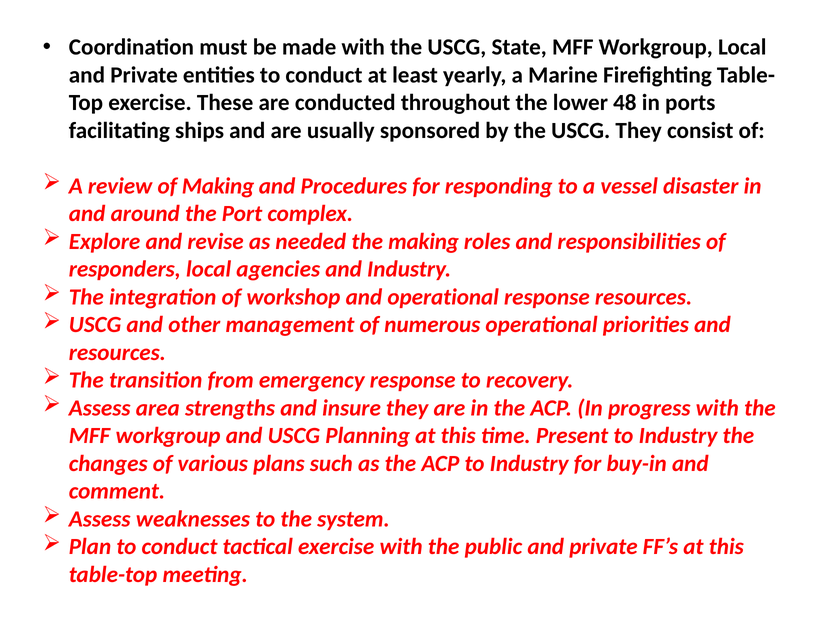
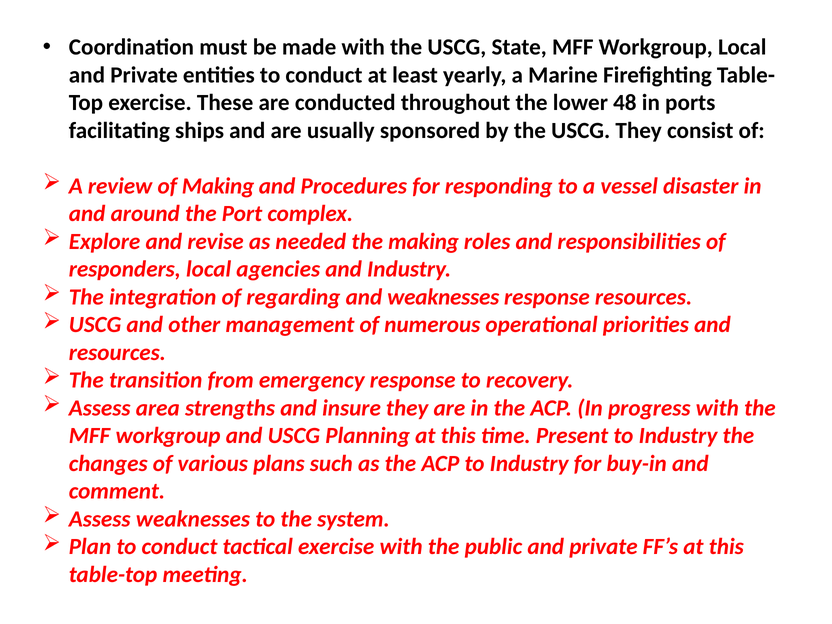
workshop: workshop -> regarding
and operational: operational -> weaknesses
